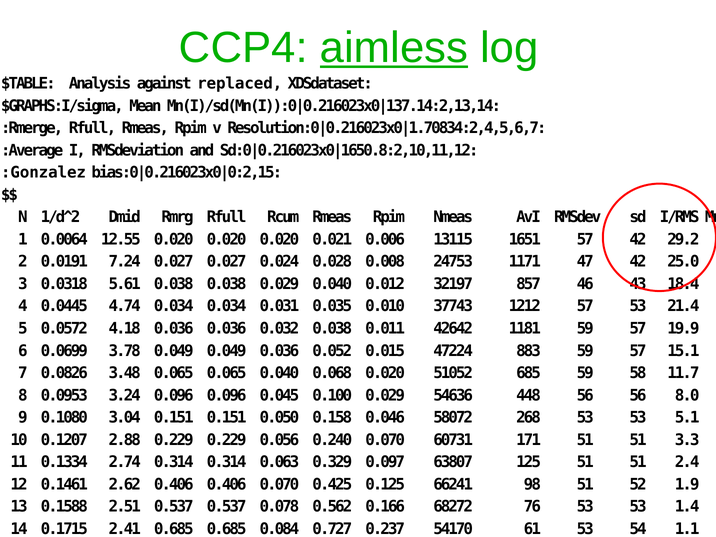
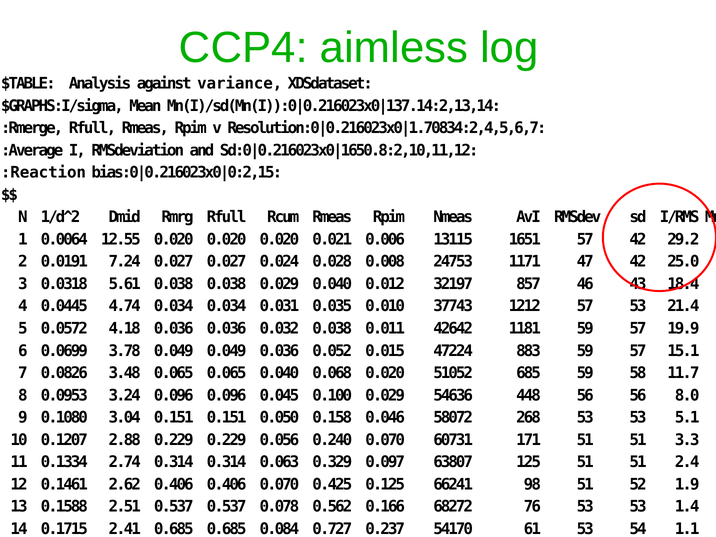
aimless underline: present -> none
replaced: replaced -> variance
:Gonzalez: :Gonzalez -> :Reaction
